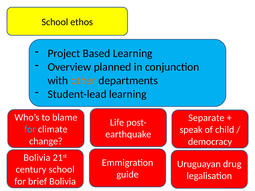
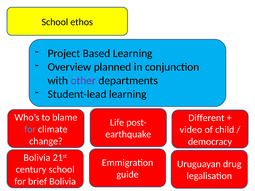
other colour: orange -> purple
Separate: Separate -> Different
speak: speak -> video
